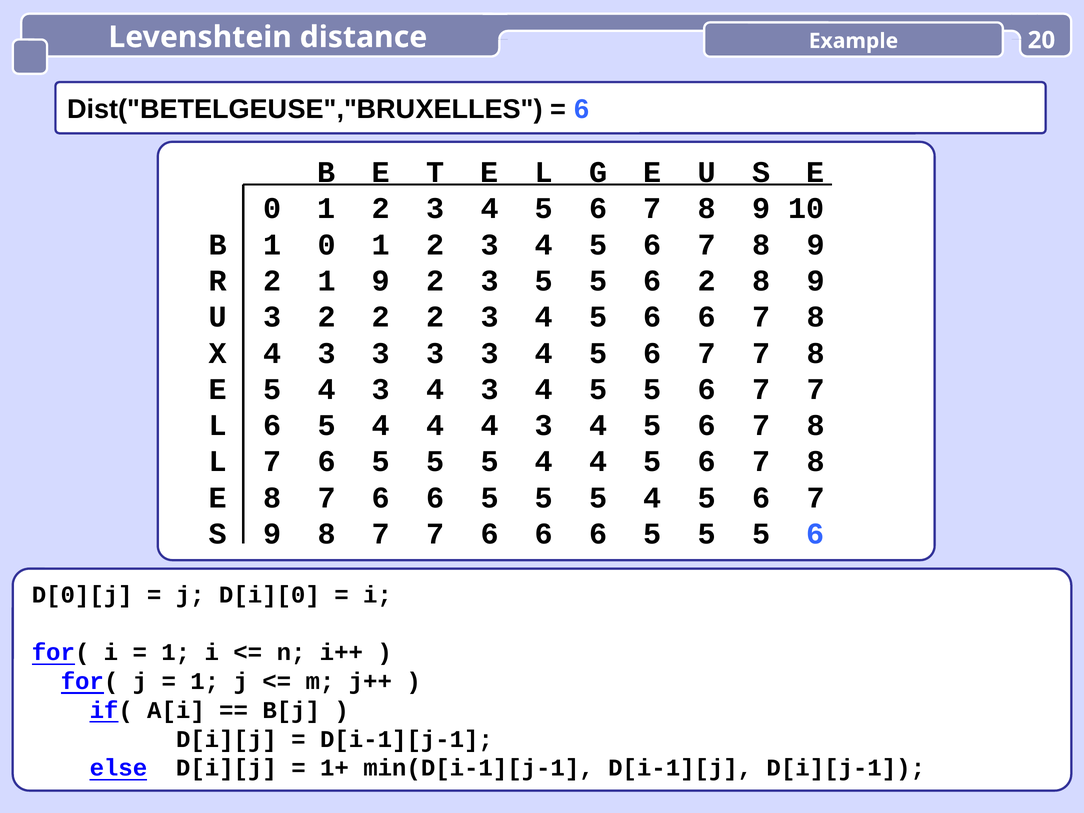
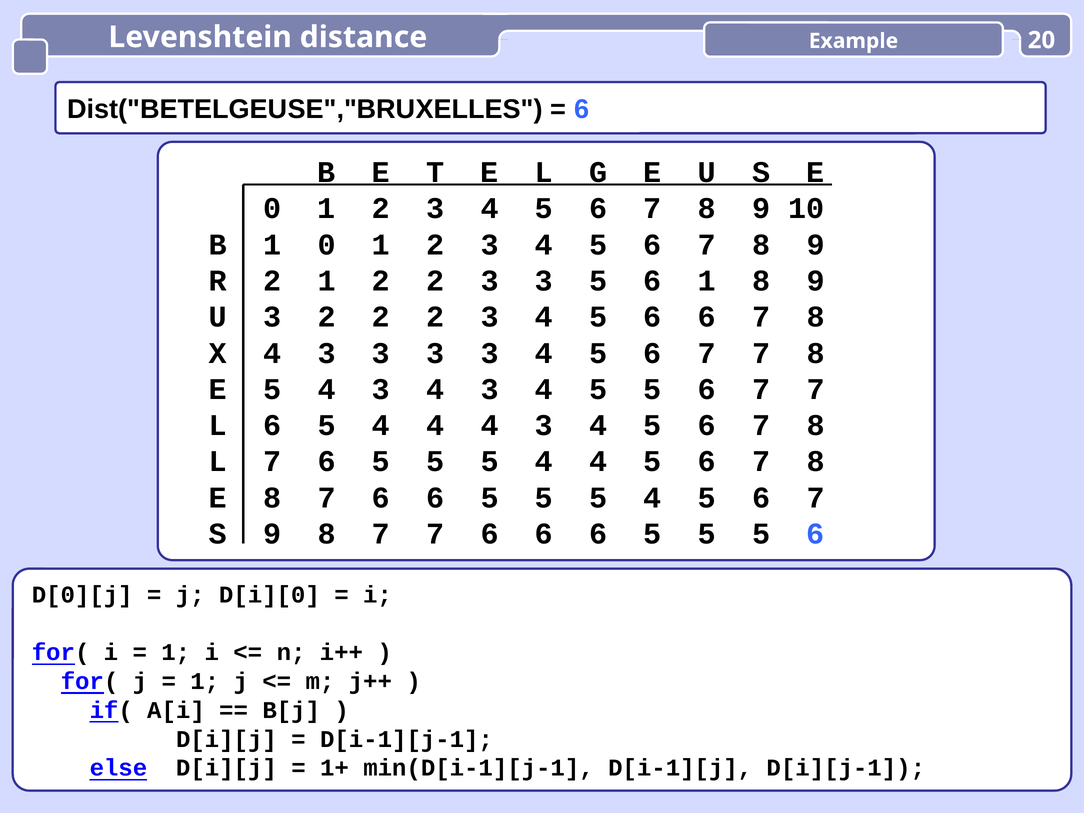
2 1 9: 9 -> 2
2 3 5: 5 -> 3
6 2: 2 -> 1
